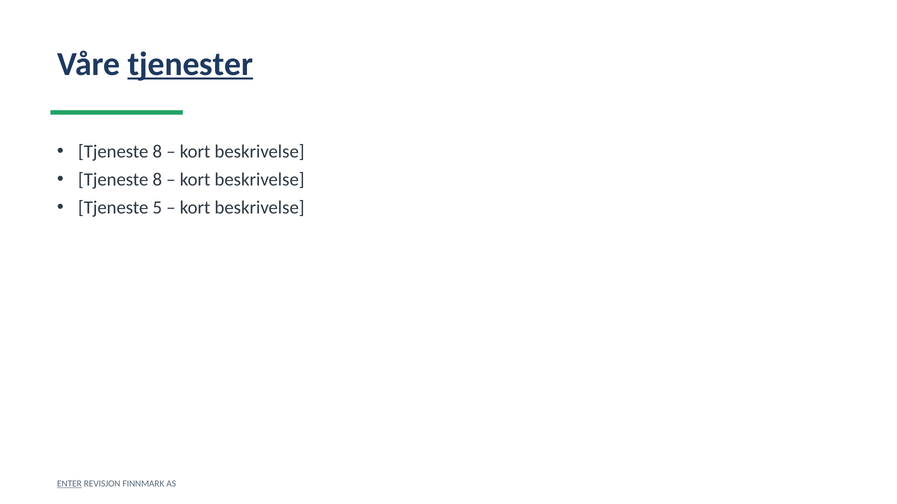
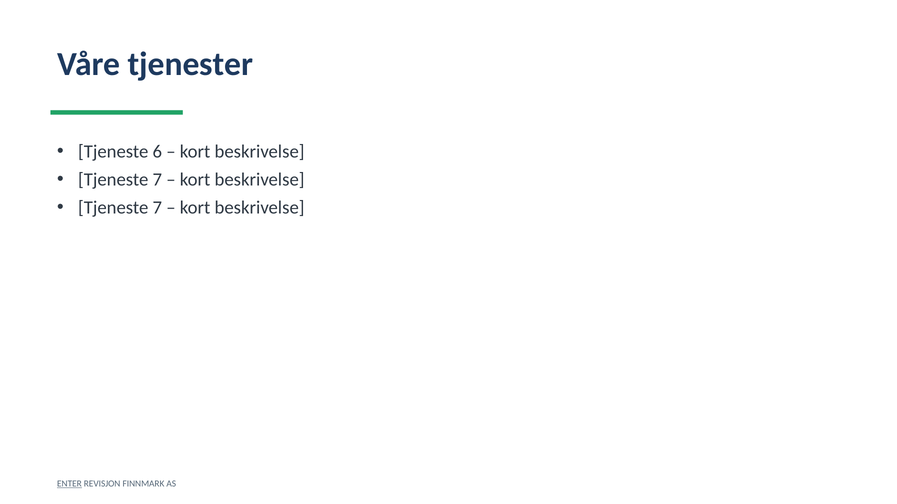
tjenester underline: present -> none
8 at (157, 152): 8 -> 6
8 at (157, 180): 8 -> 7
5 at (157, 208): 5 -> 7
